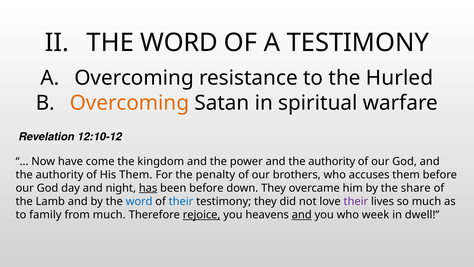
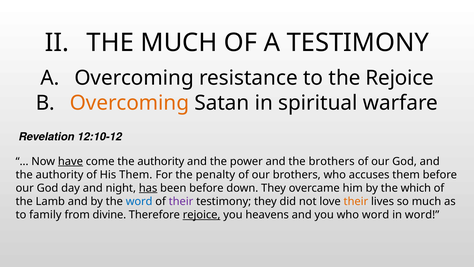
WORD at (179, 43): WORD -> MUCH
the Hurled: Hurled -> Rejoice
have underline: none -> present
come the kingdom: kingdom -> authority
power and the authority: authority -> brothers
share: share -> which
their at (181, 201) colour: blue -> purple
their at (356, 201) colour: purple -> orange
from much: much -> divine
and at (302, 214) underline: present -> none
who week: week -> word
in dwell: dwell -> word
